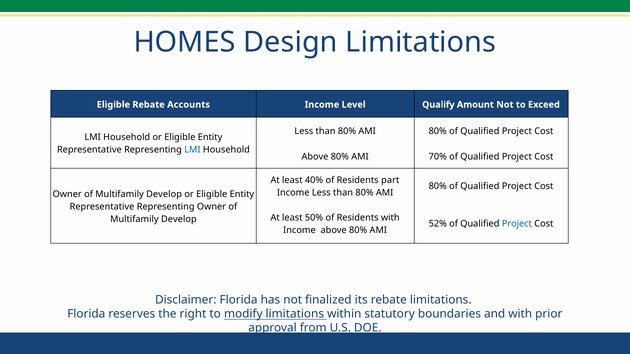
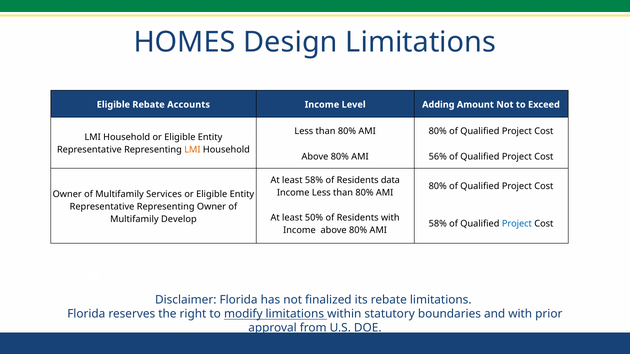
Qualify: Qualify -> Adding
LMI at (192, 150) colour: blue -> orange
70%: 70% -> 56%
least 40%: 40% -> 58%
part: part -> data
Develop at (164, 194): Develop -> Services
52% at (438, 224): 52% -> 58%
